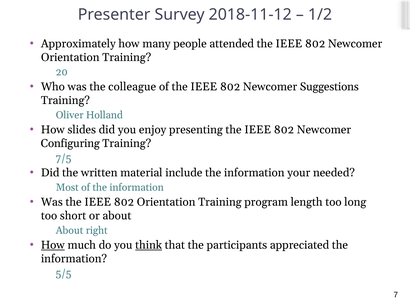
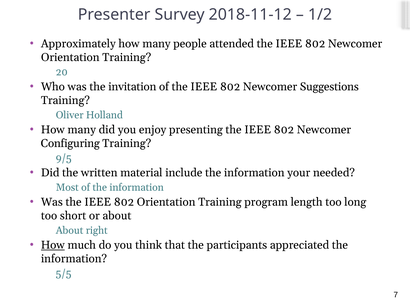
colleague: colleague -> invitation
slides at (82, 130): slides -> many
7/5: 7/5 -> 9/5
think underline: present -> none
